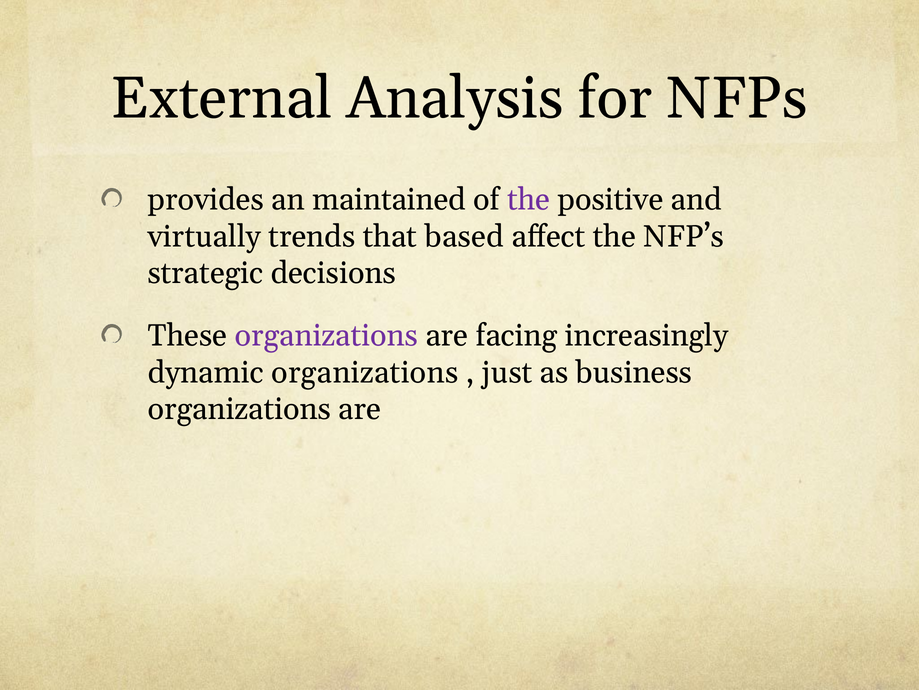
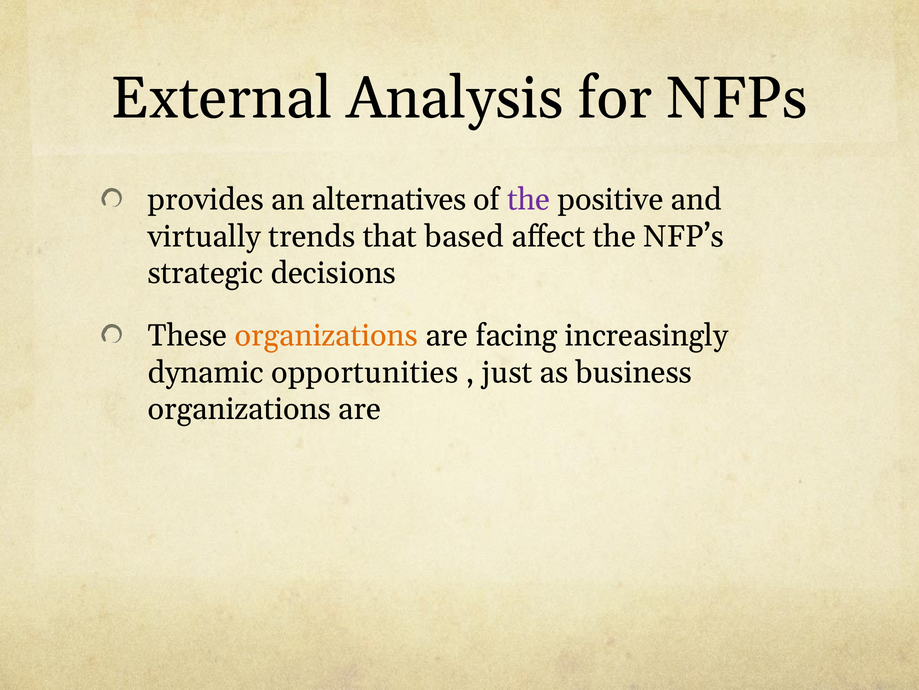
maintained: maintained -> alternatives
organizations at (326, 335) colour: purple -> orange
dynamic organizations: organizations -> opportunities
